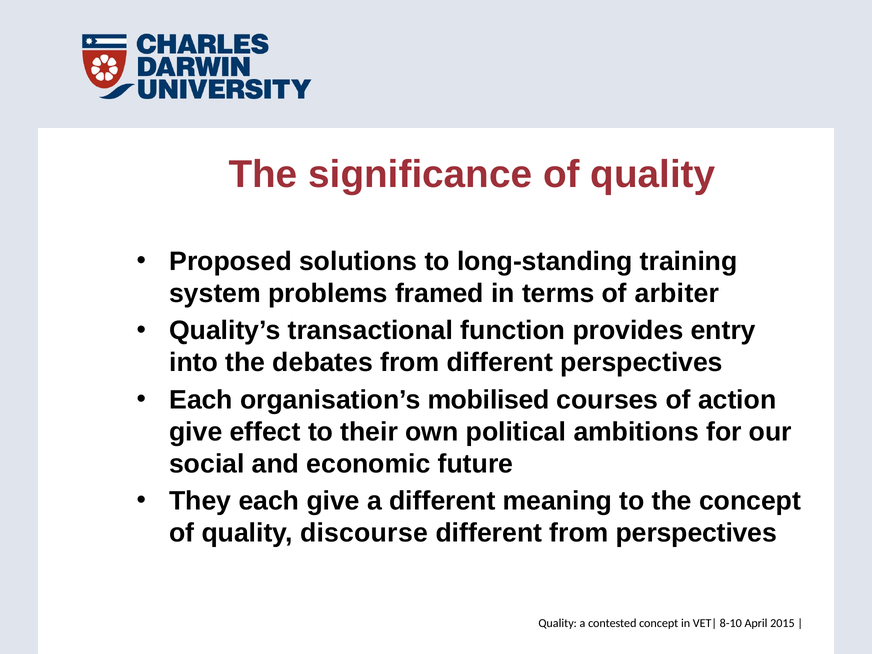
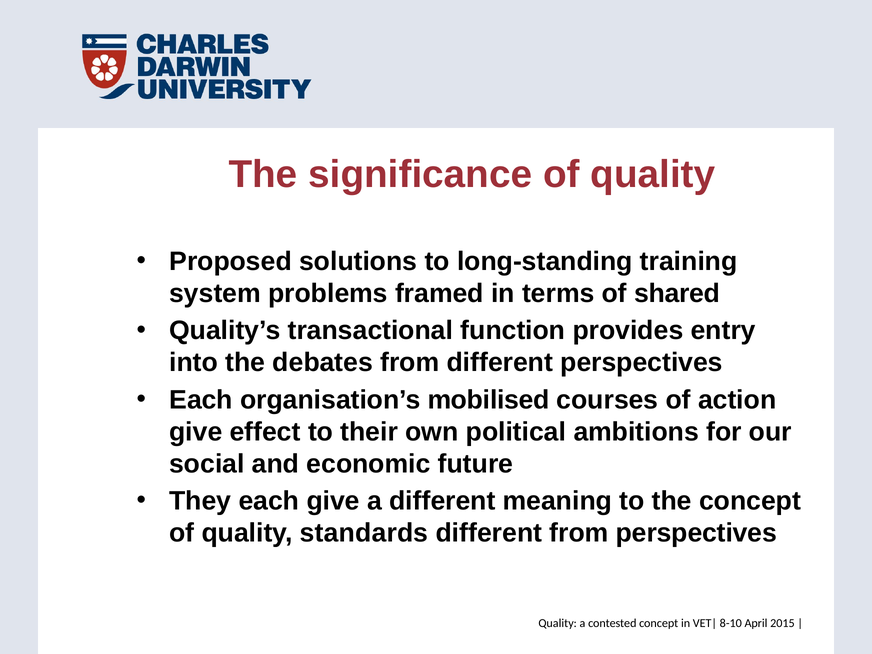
arbiter: arbiter -> shared
discourse: discourse -> standards
